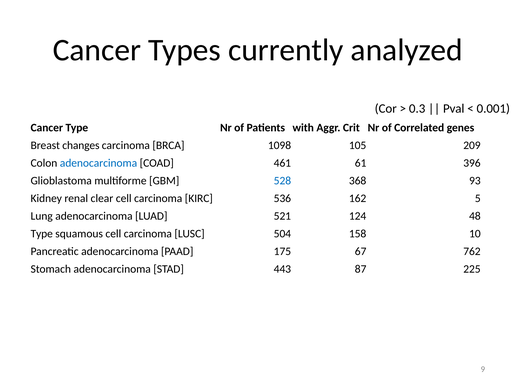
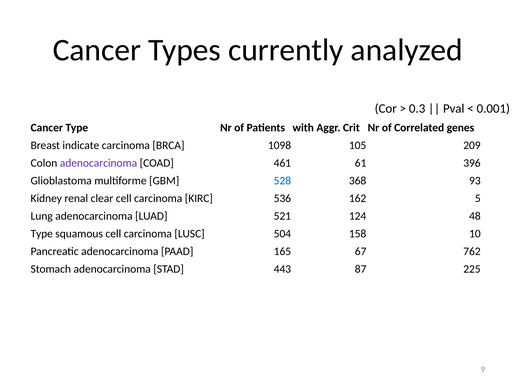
changes: changes -> indicate
adenocarcinoma at (99, 163) colour: blue -> purple
175: 175 -> 165
